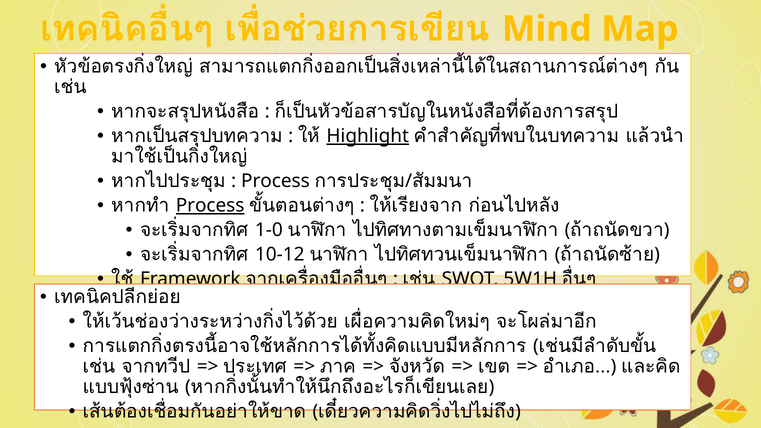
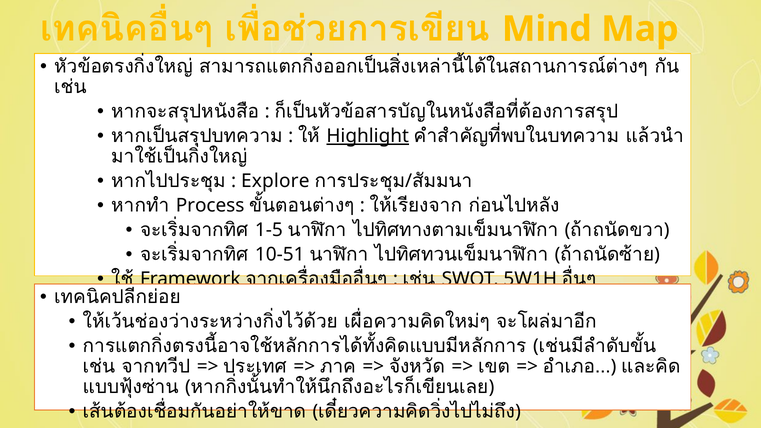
Process at (275, 181): Process -> Explore
Process at (210, 206) underline: present -> none
1-0: 1-0 -> 1-5
10-12: 10-12 -> 10-51
